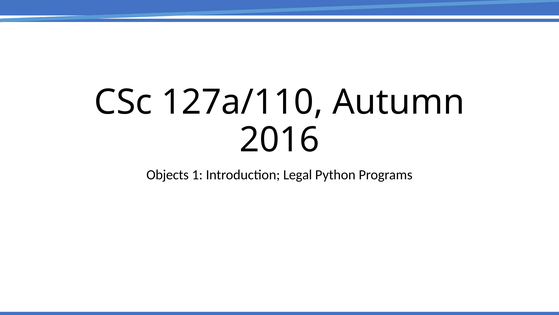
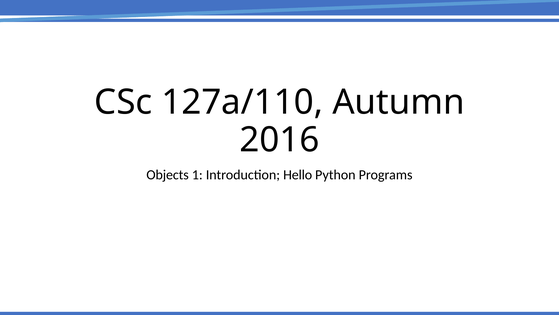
Legal: Legal -> Hello
